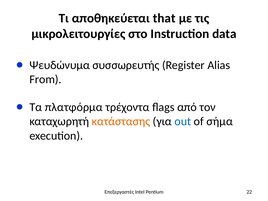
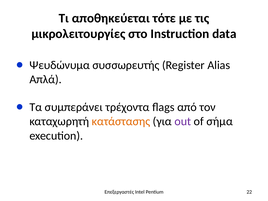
that: that -> τότε
From: From -> Απλά
πλατφόρμα: πλατφόρμα -> συμπεράνει
out colour: blue -> purple
